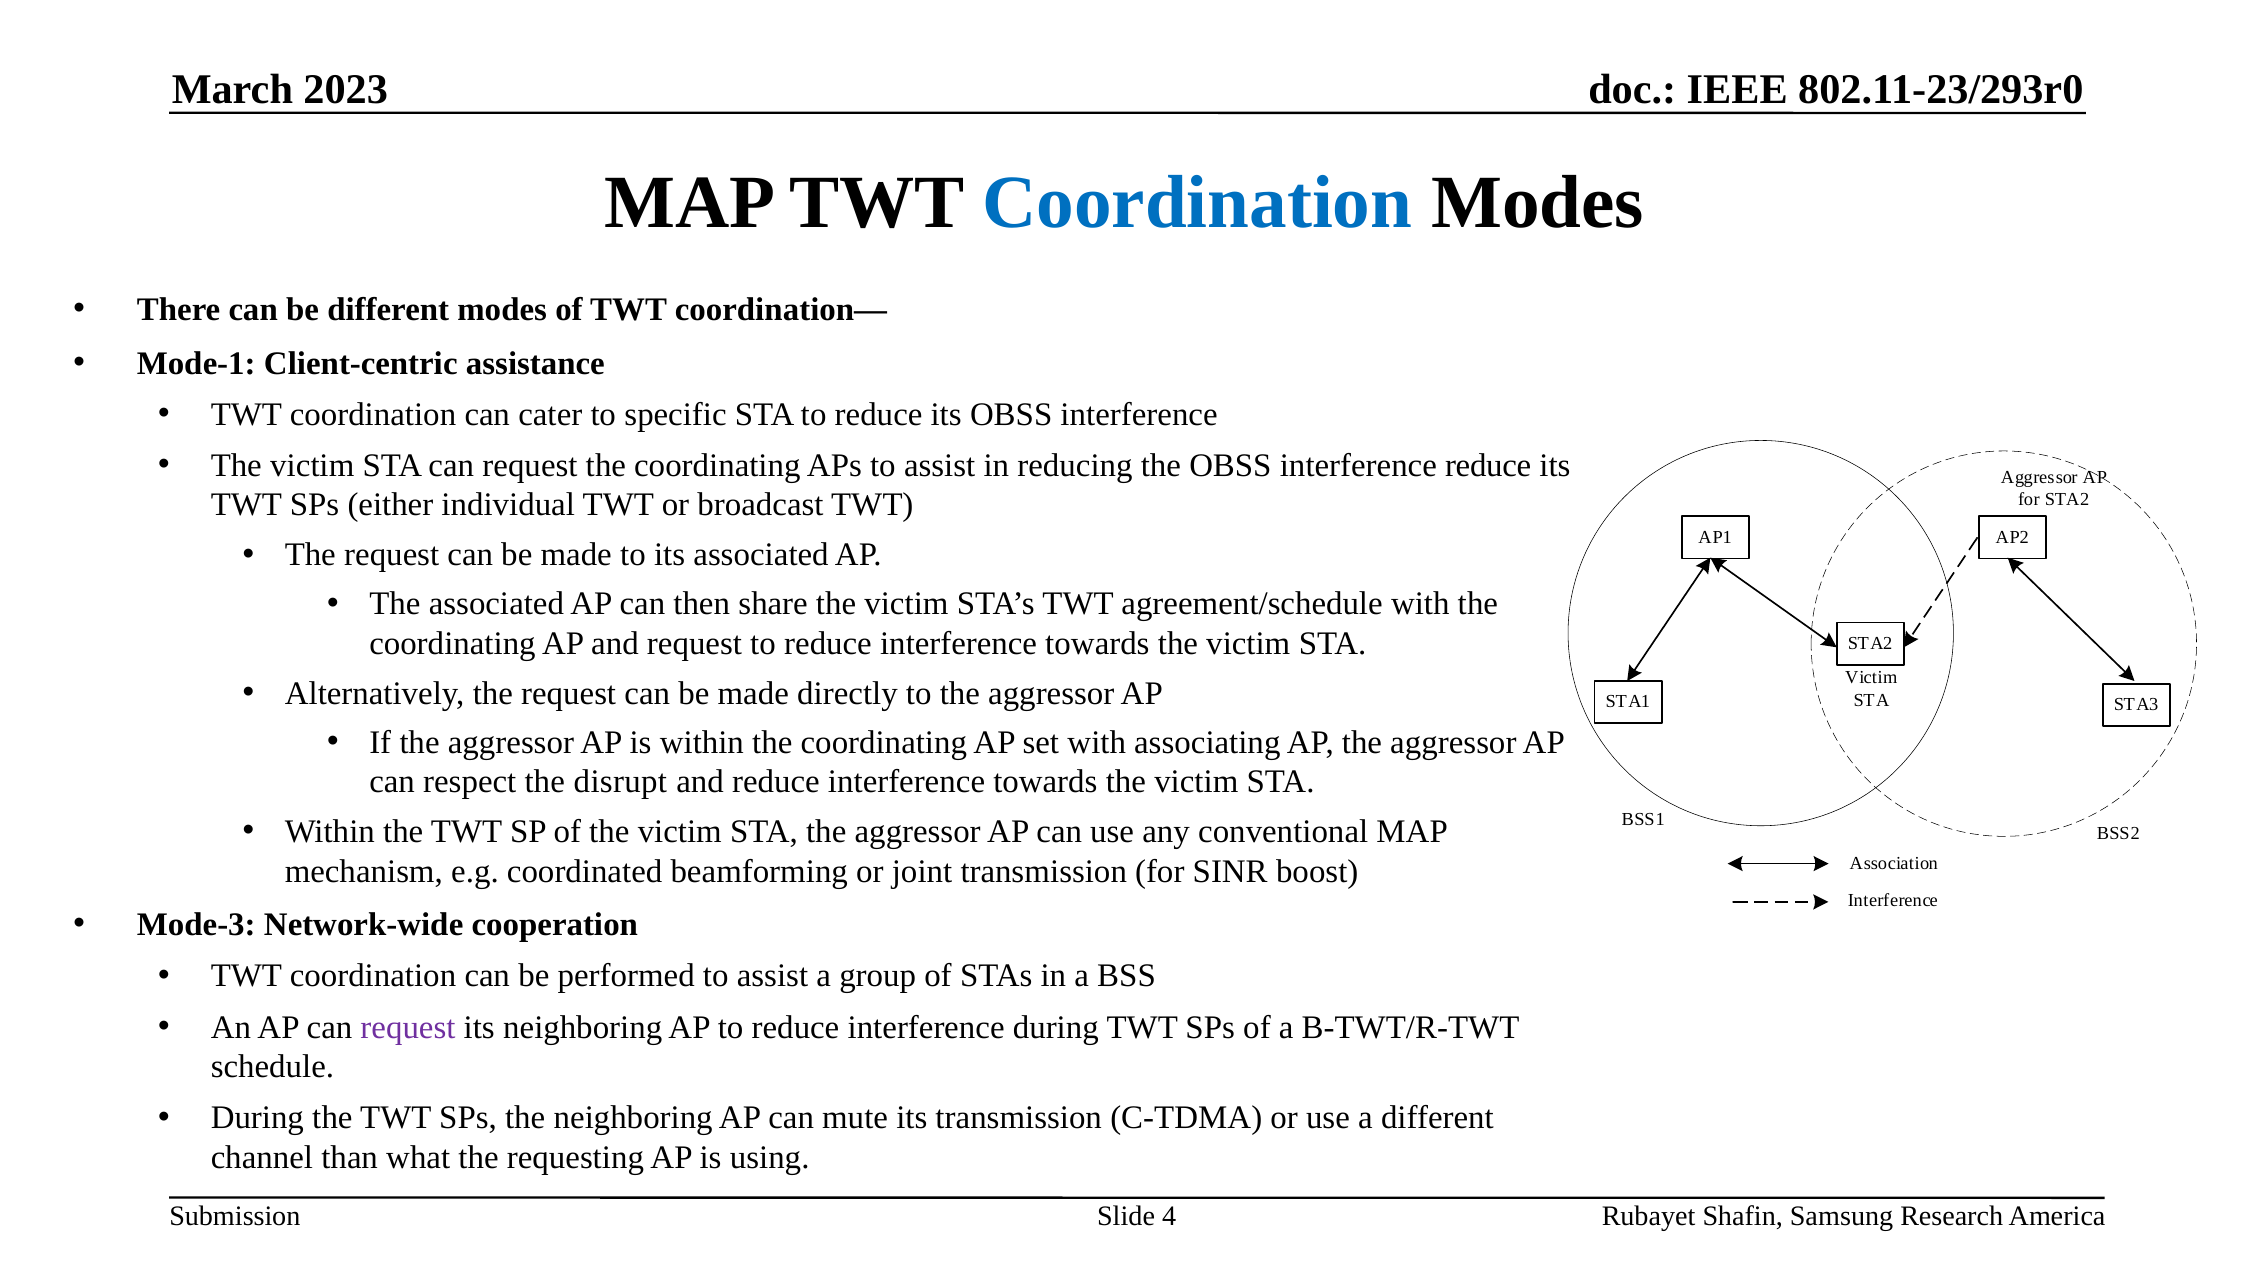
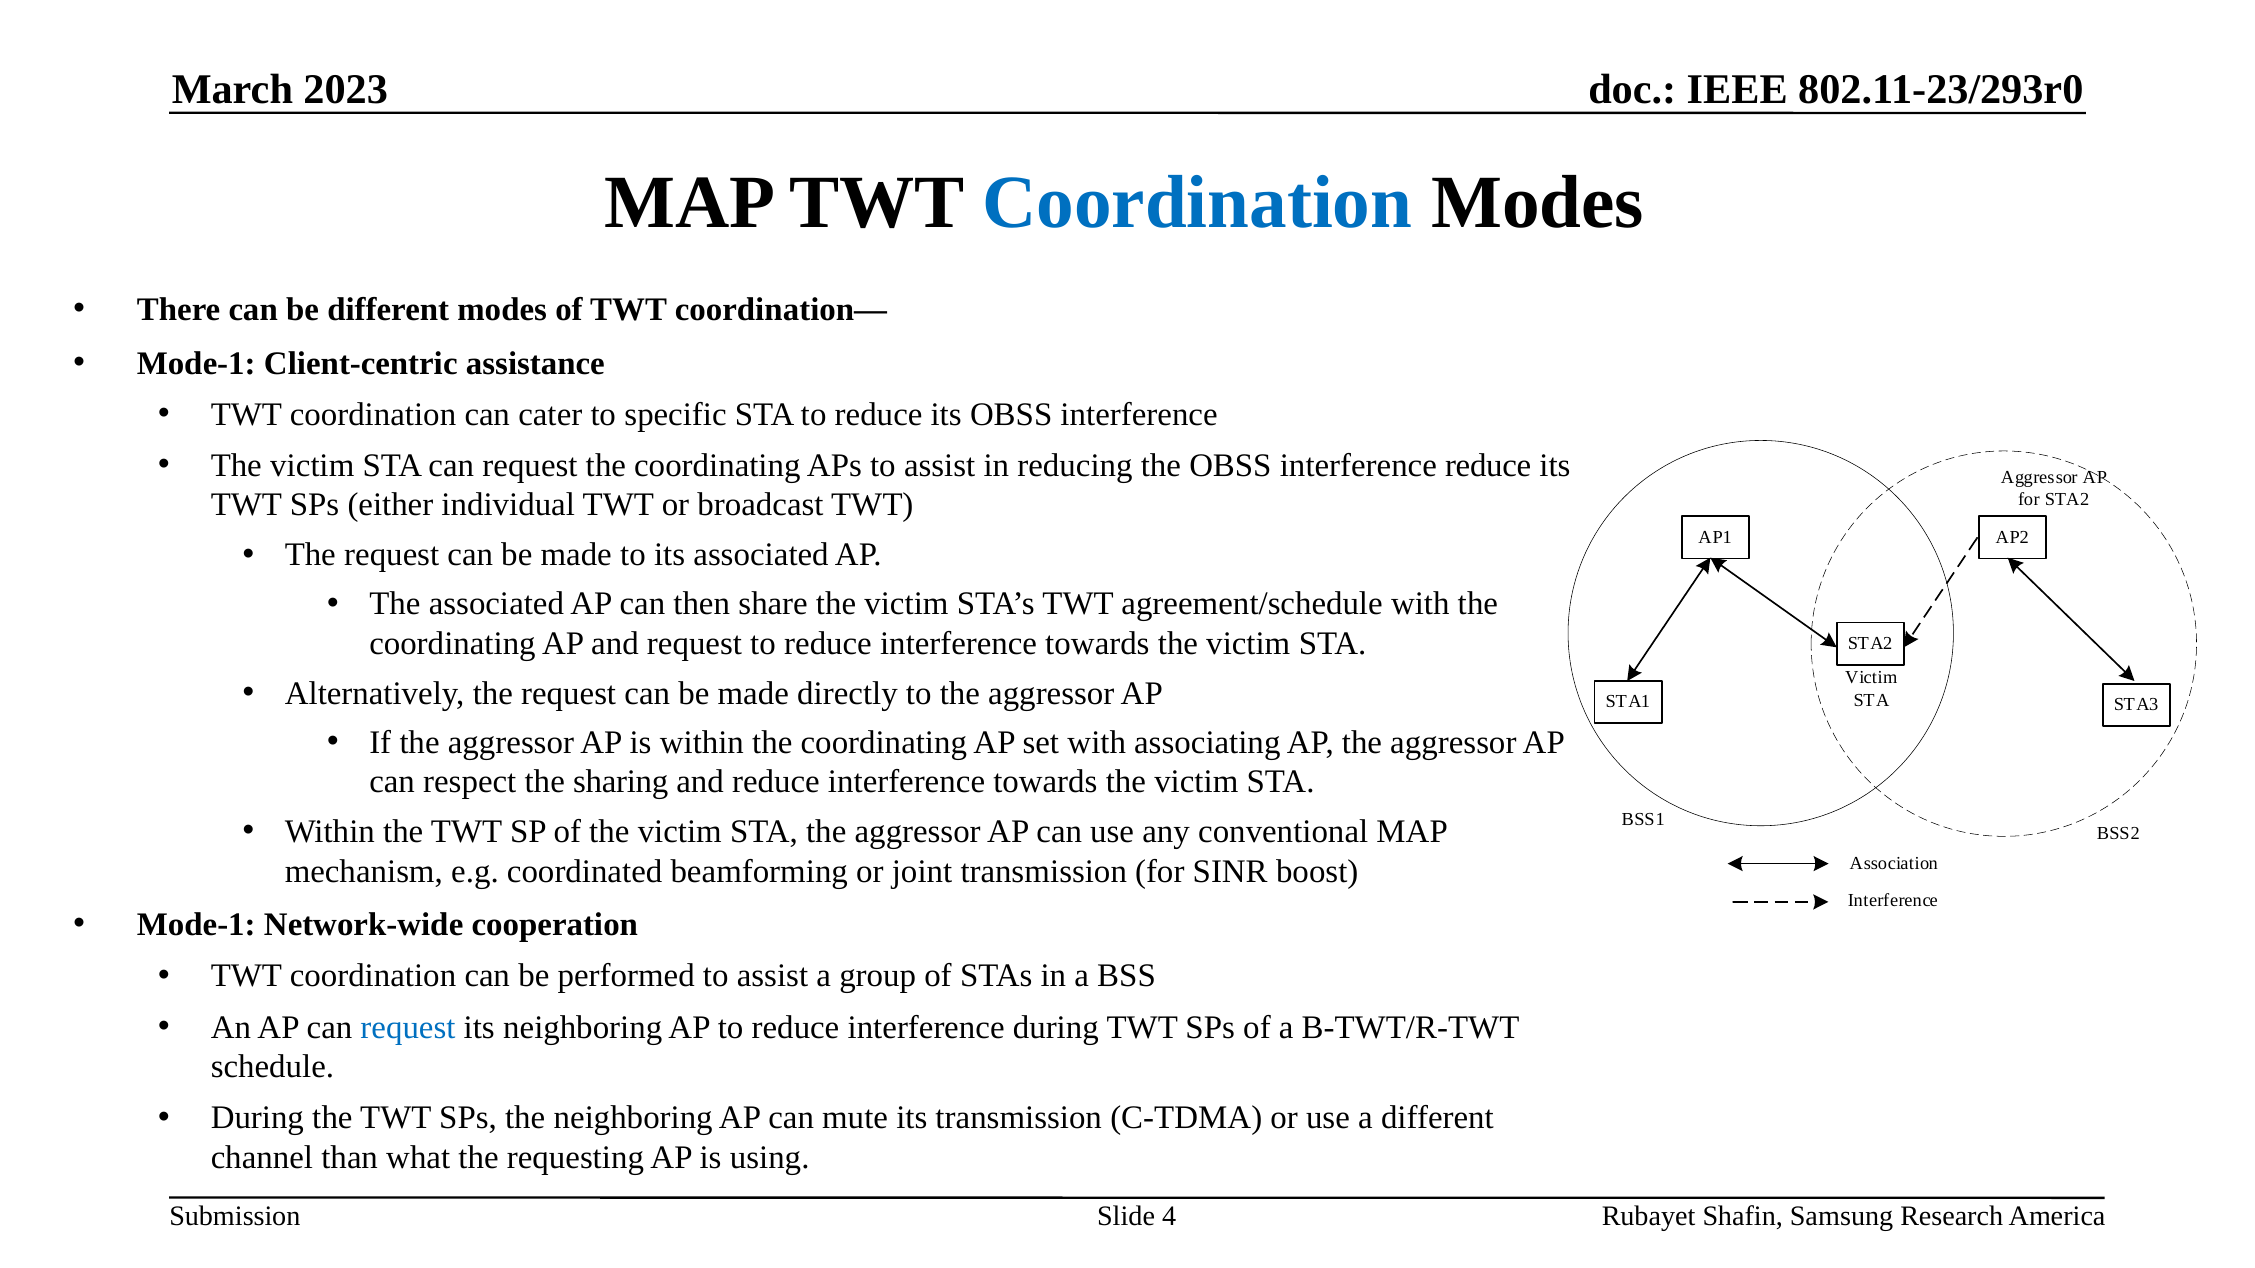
disrupt: disrupt -> sharing
Mode-3 at (196, 925): Mode-3 -> Mode-1
request at (408, 1028) colour: purple -> blue
